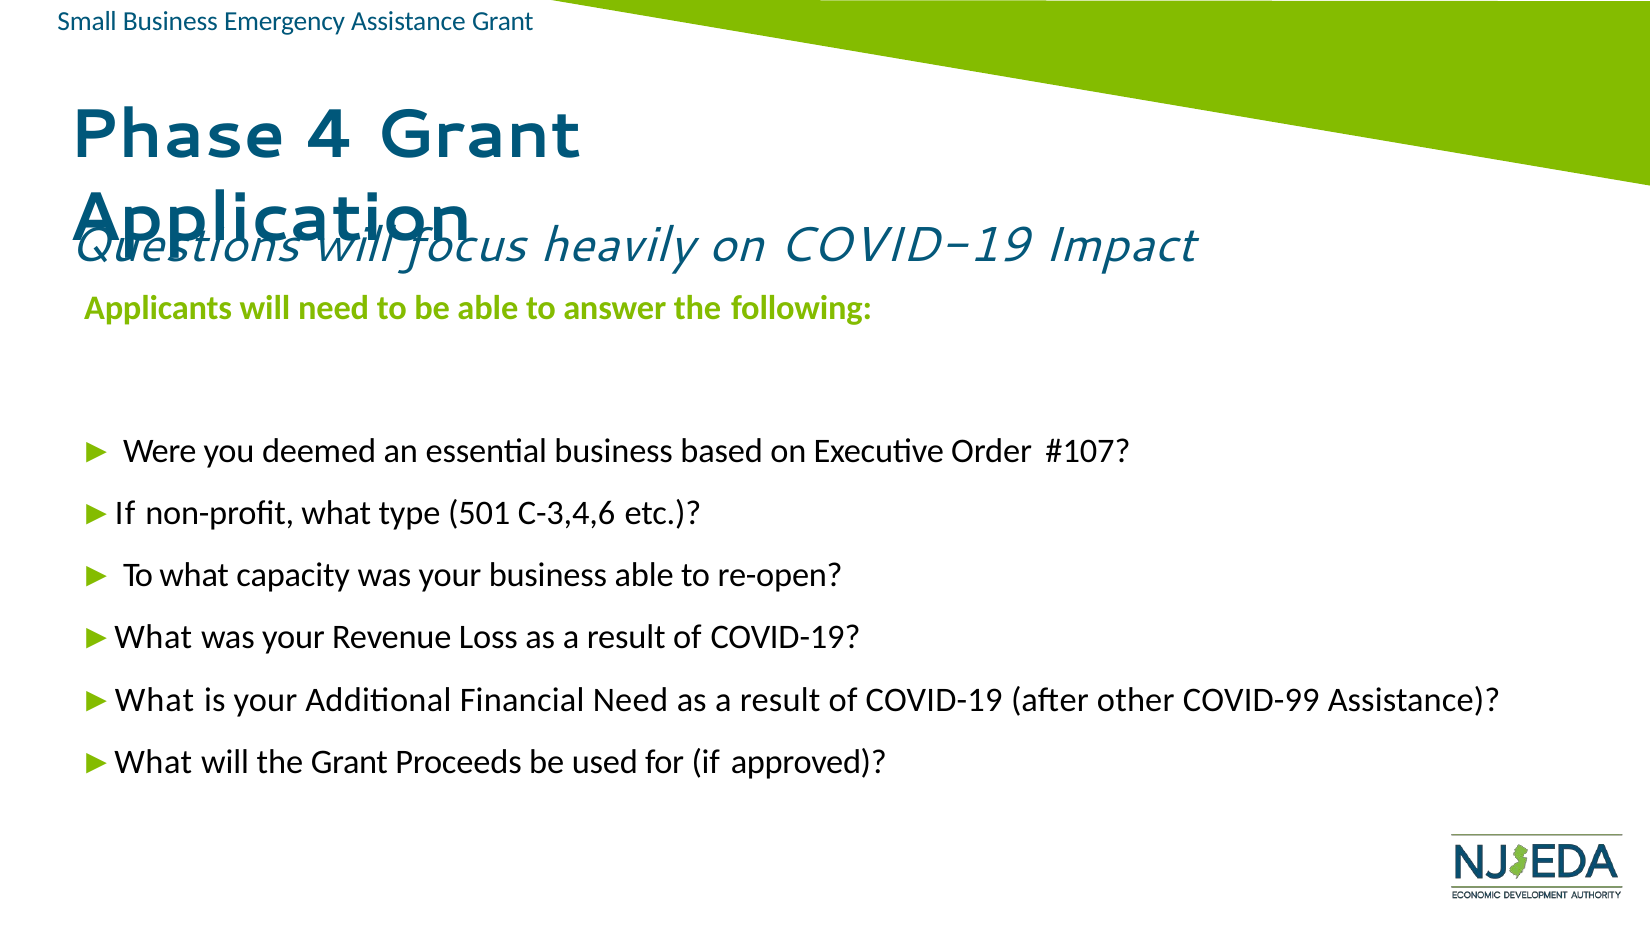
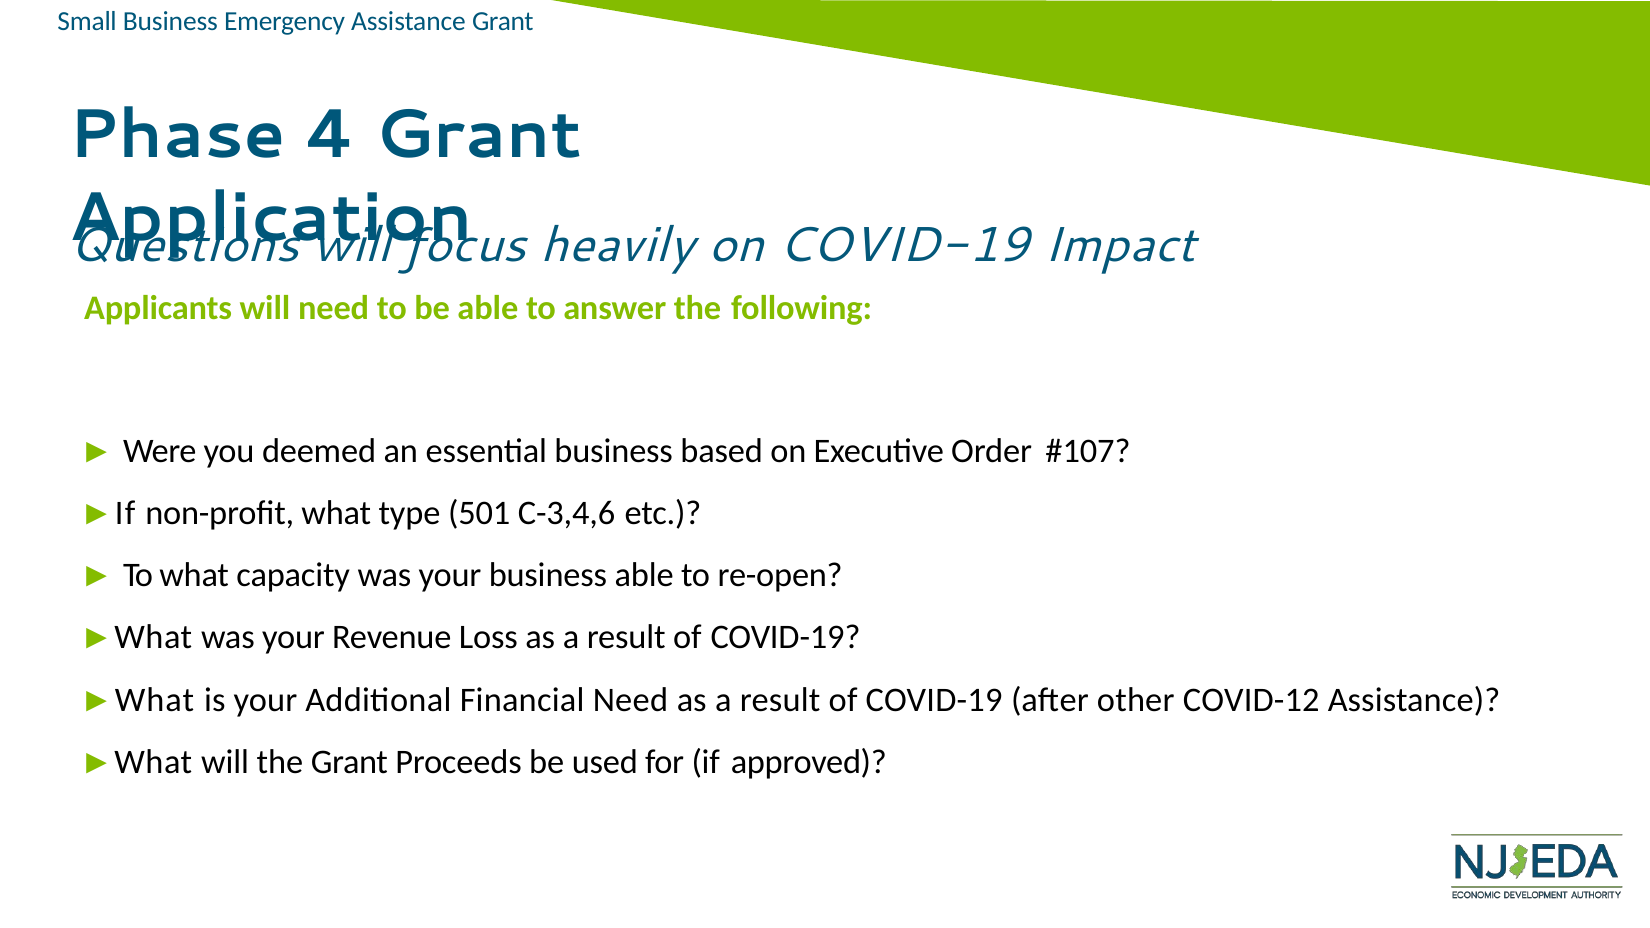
COVID-99: COVID-99 -> COVID-12
